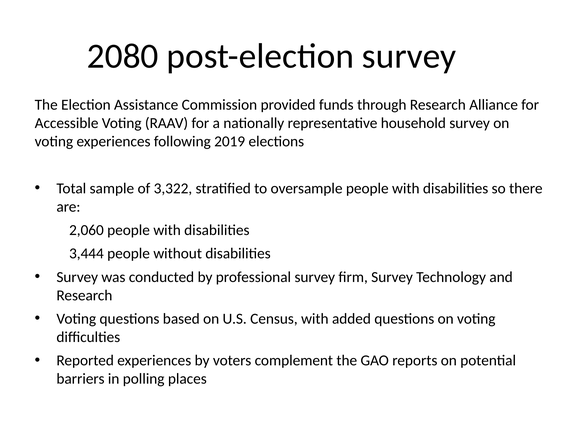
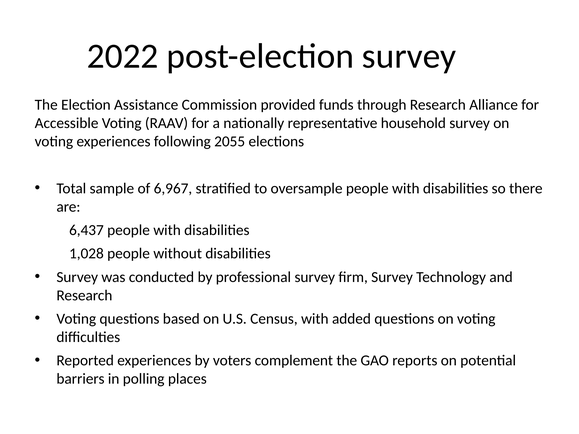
2080: 2080 -> 2022
2019: 2019 -> 2055
3,322: 3,322 -> 6,967
2,060: 2,060 -> 6,437
3,444: 3,444 -> 1,028
